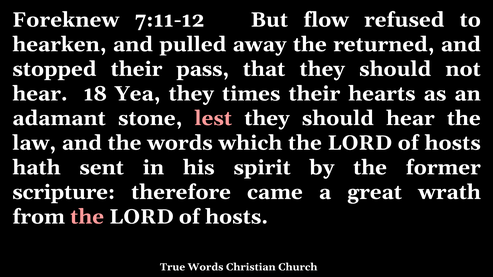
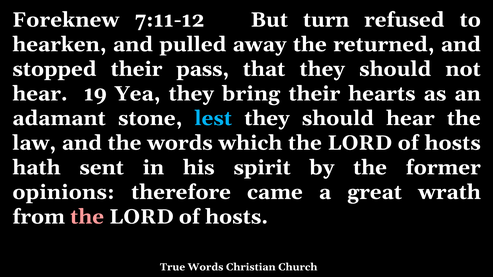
flow: flow -> turn
18: 18 -> 19
times: times -> bring
lest colour: pink -> light blue
scripture: scripture -> opinions
